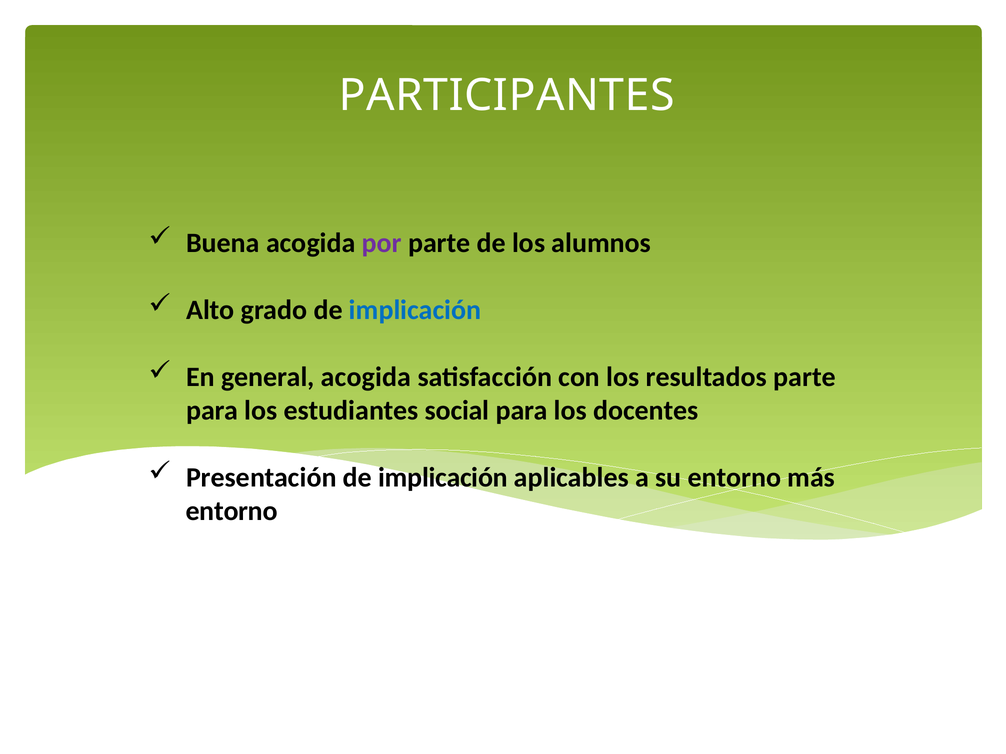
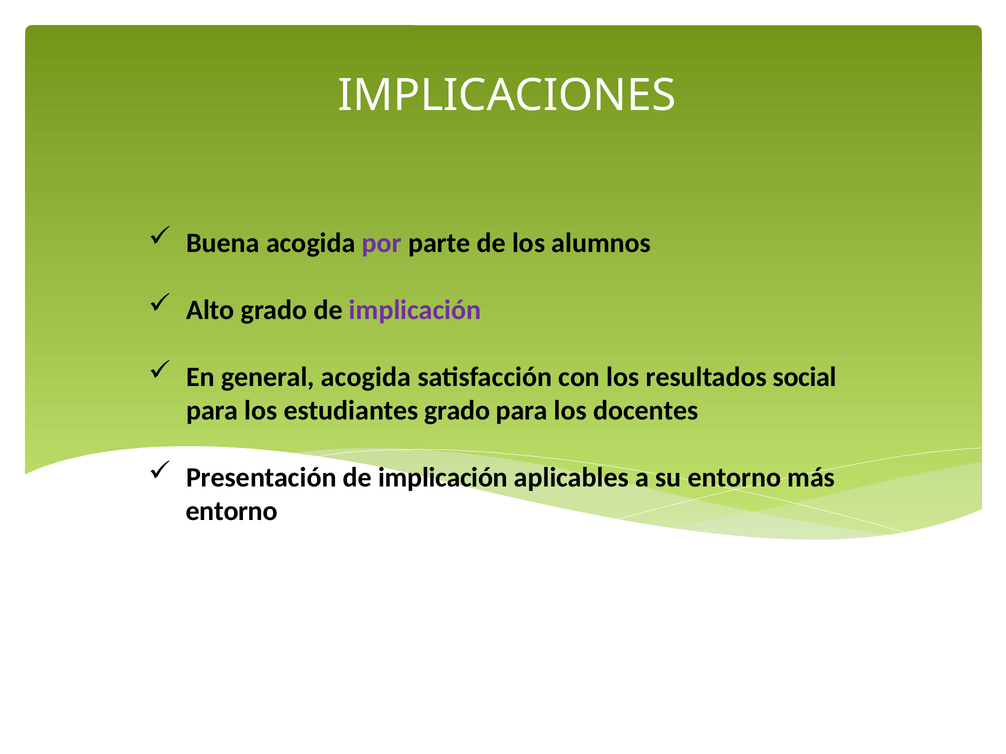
PARTICIPANTES: PARTICIPANTES -> IMPLICACIONES
implicación at (415, 310) colour: blue -> purple
resultados parte: parte -> social
estudiantes social: social -> grado
